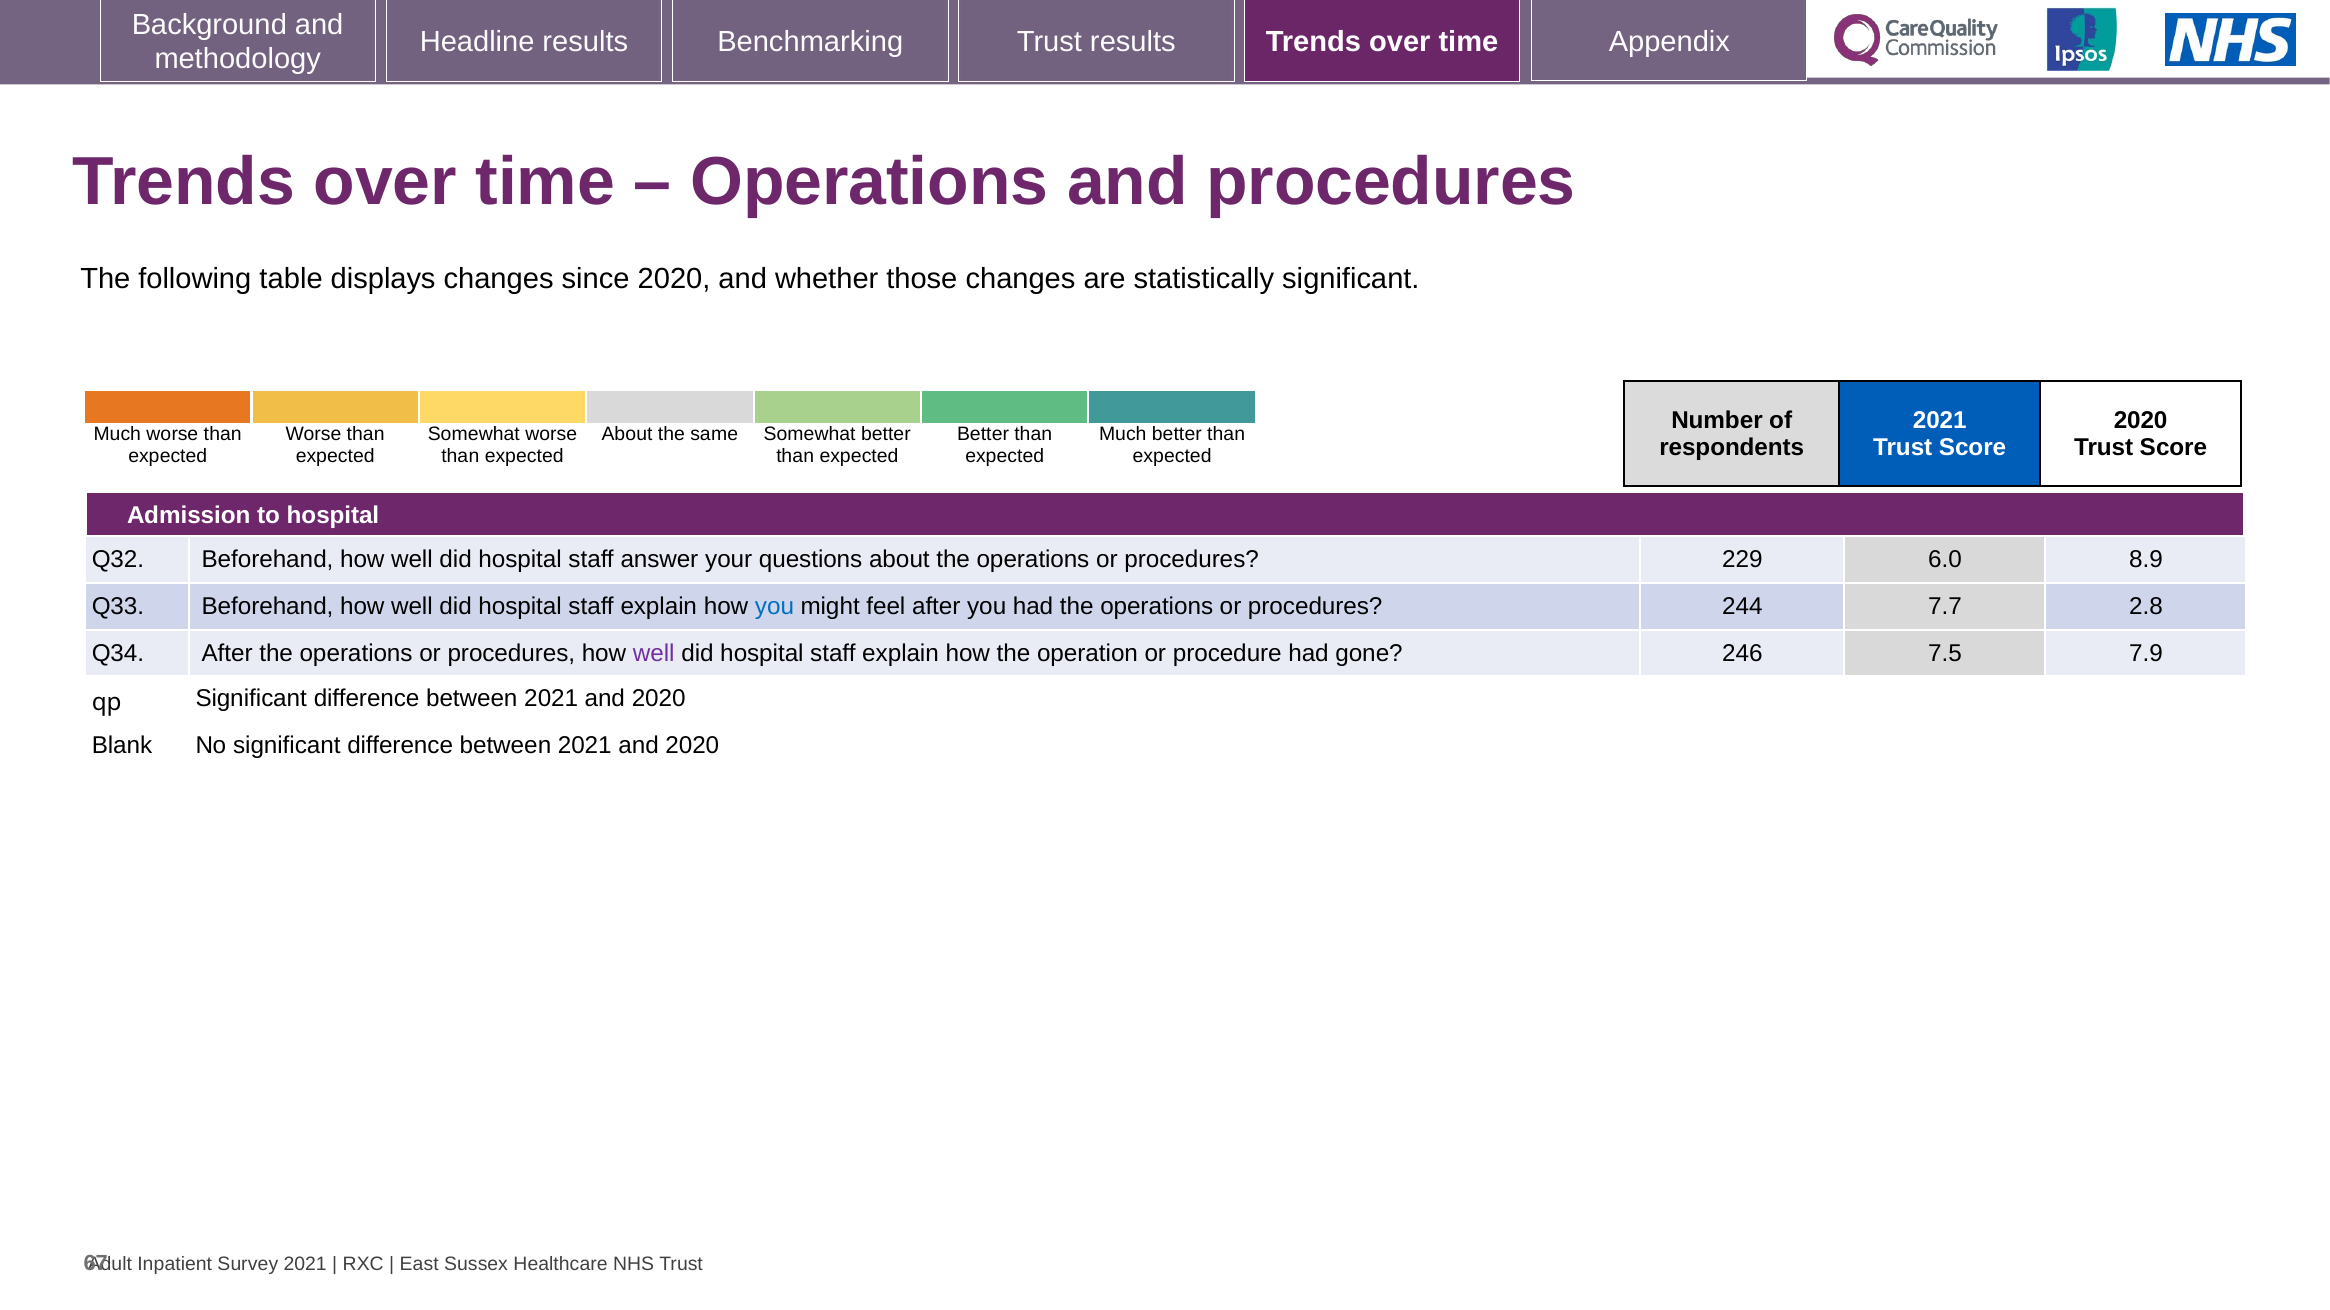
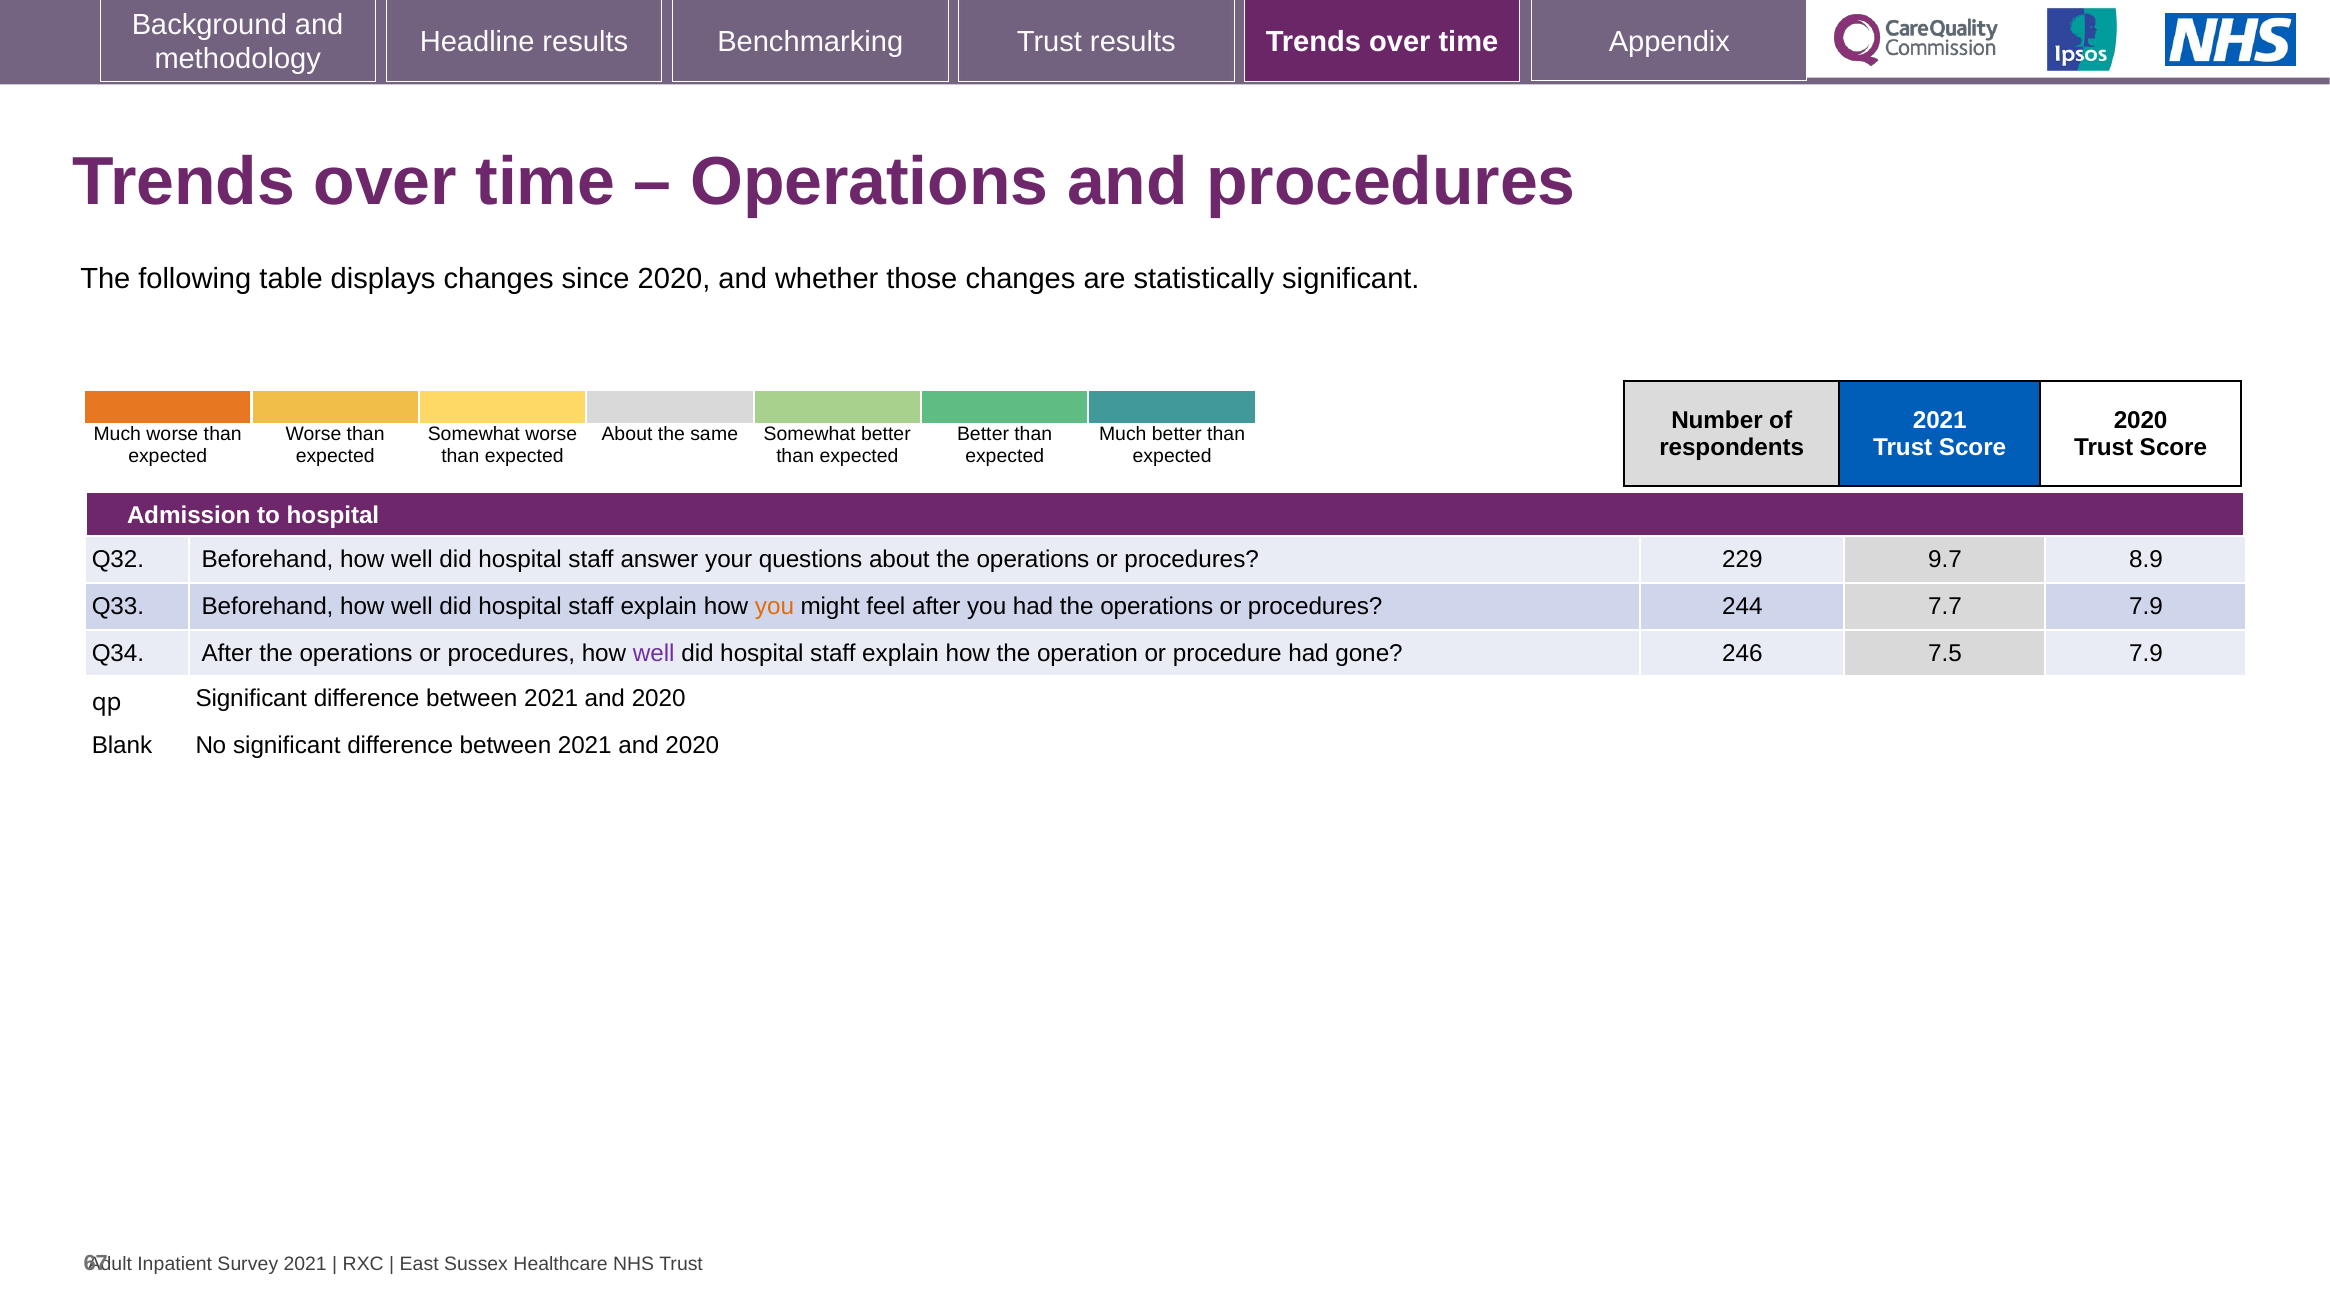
6.0: 6.0 -> 9.7
you at (774, 607) colour: blue -> orange
7.7 2.8: 2.8 -> 7.9
